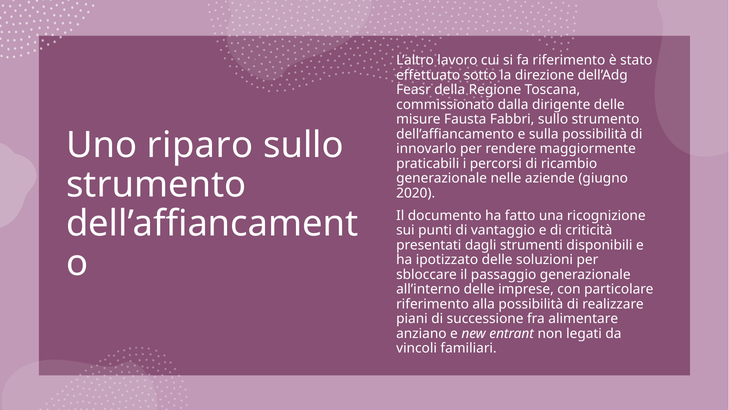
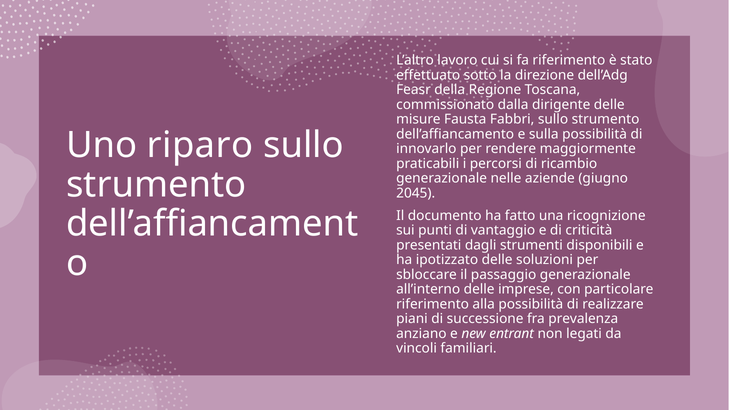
2020: 2020 -> 2045
alimentare: alimentare -> prevalenza
